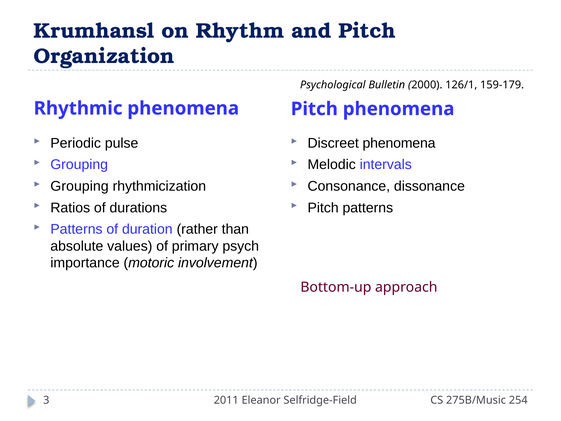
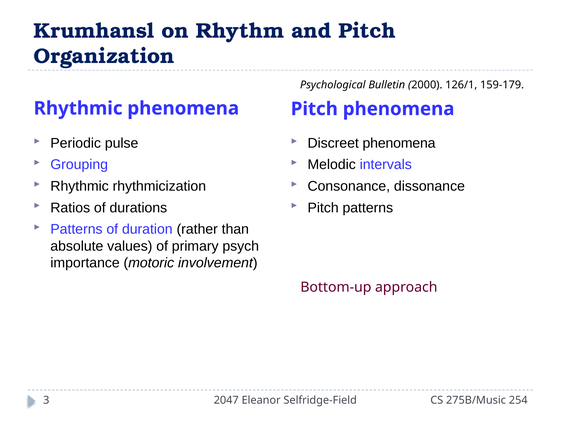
Grouping at (80, 186): Grouping -> Rhythmic
2011: 2011 -> 2047
